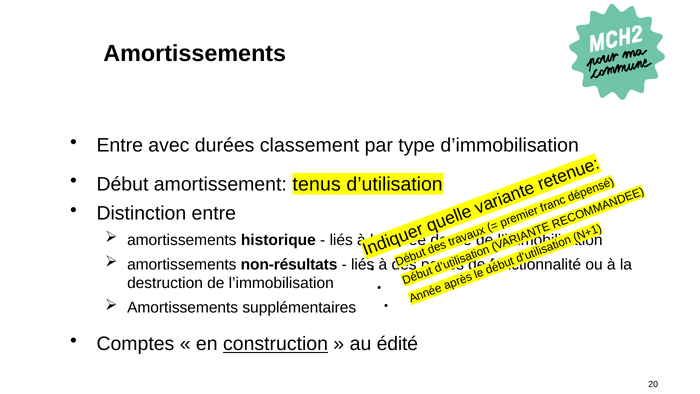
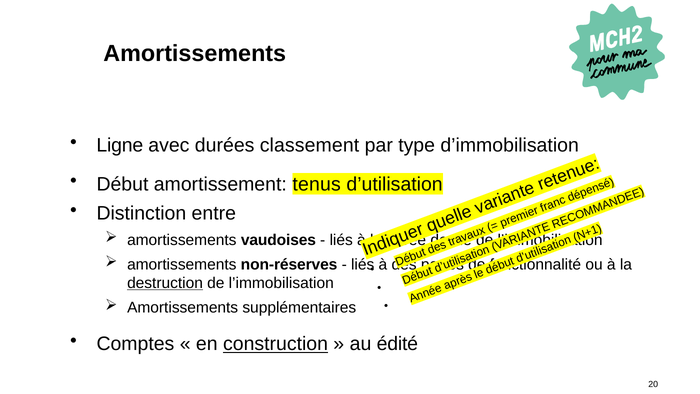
Entre at (120, 145): Entre -> Ligne
historique: historique -> vaudoises
non-résultats: non-résultats -> non-réserves
destruction underline: none -> present
